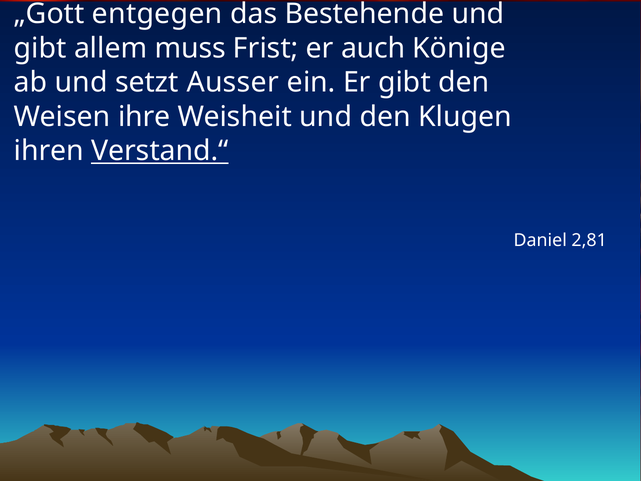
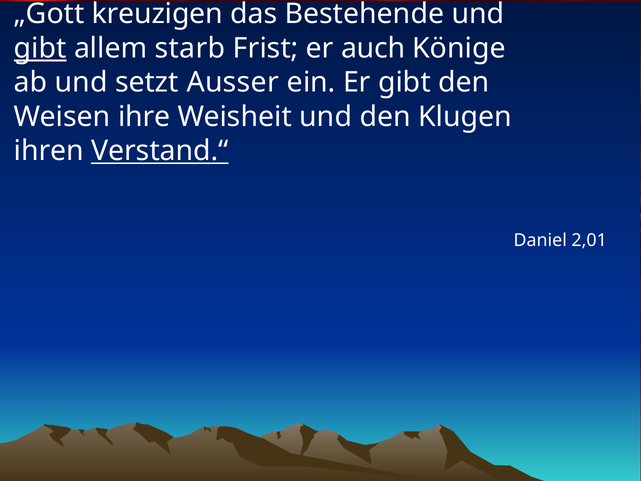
entgegen: entgegen -> kreuzigen
gibt at (40, 48) underline: none -> present
muss: muss -> starb
2,81: 2,81 -> 2,01
